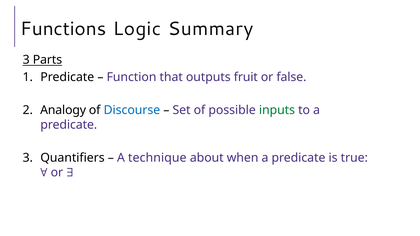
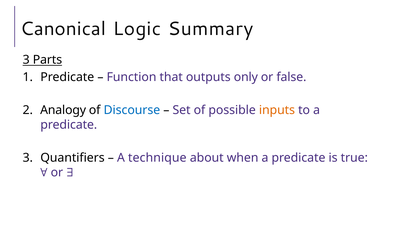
Functions: Functions -> Canonical
fruit: fruit -> only
inputs colour: green -> orange
